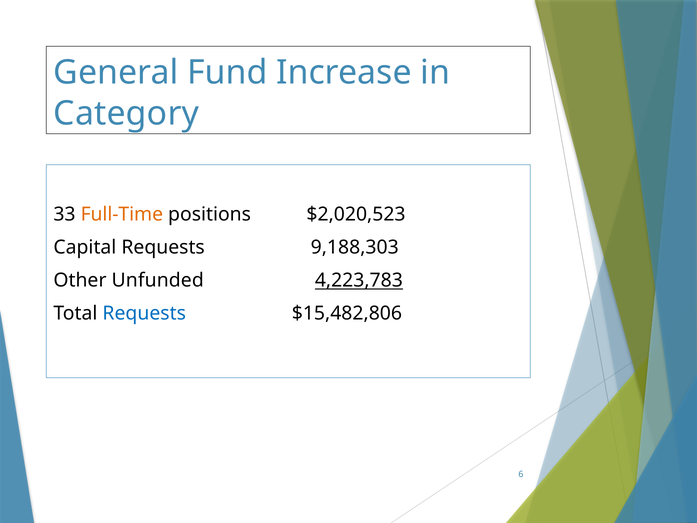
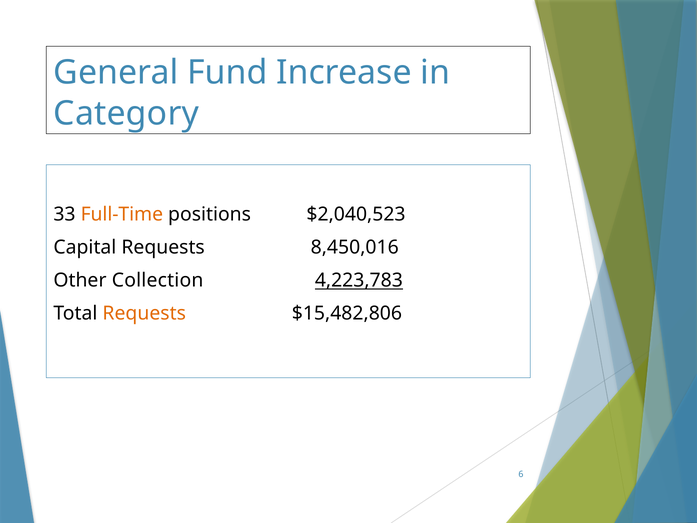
$2,020,523: $2,020,523 -> $2,040,523
9,188,303: 9,188,303 -> 8,450,016
Unfunded: Unfunded -> Collection
Requests at (144, 313) colour: blue -> orange
